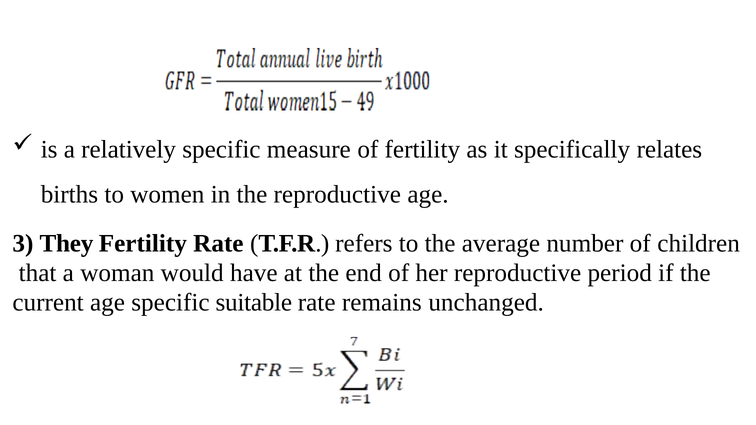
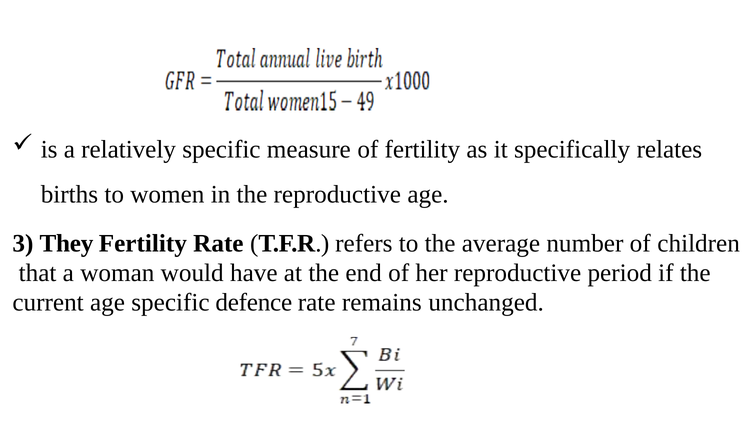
suitable: suitable -> defence
